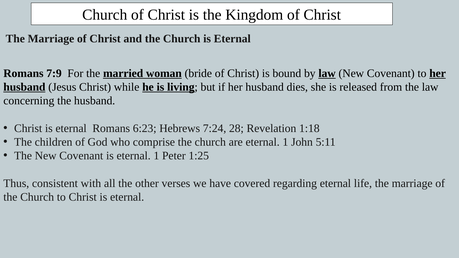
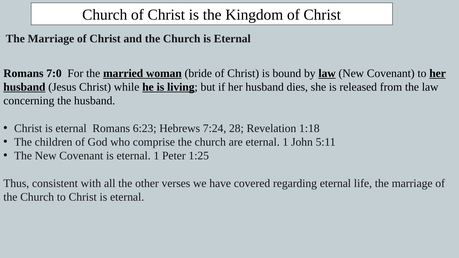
7:9: 7:9 -> 7:0
